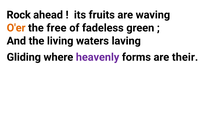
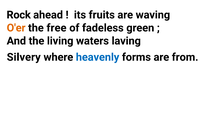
Gliding: Gliding -> Silvery
heavenly colour: purple -> blue
their: their -> from
